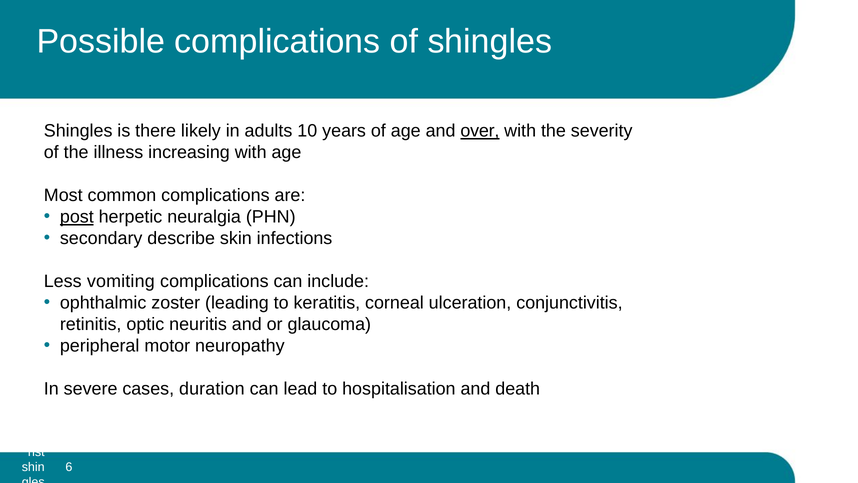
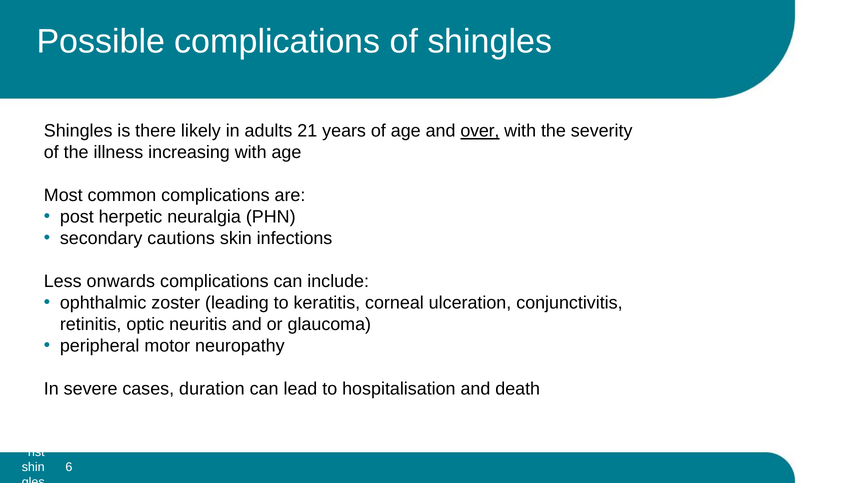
10: 10 -> 21
post underline: present -> none
describe: describe -> cautions
vomiting: vomiting -> onwards
